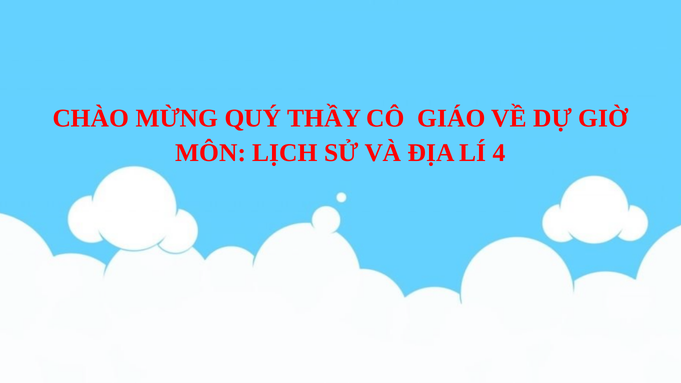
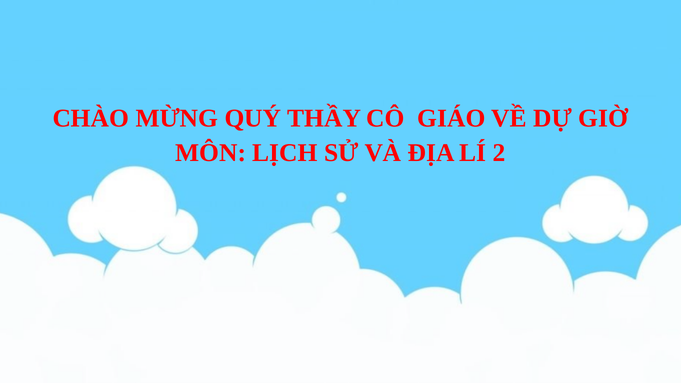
4: 4 -> 2
